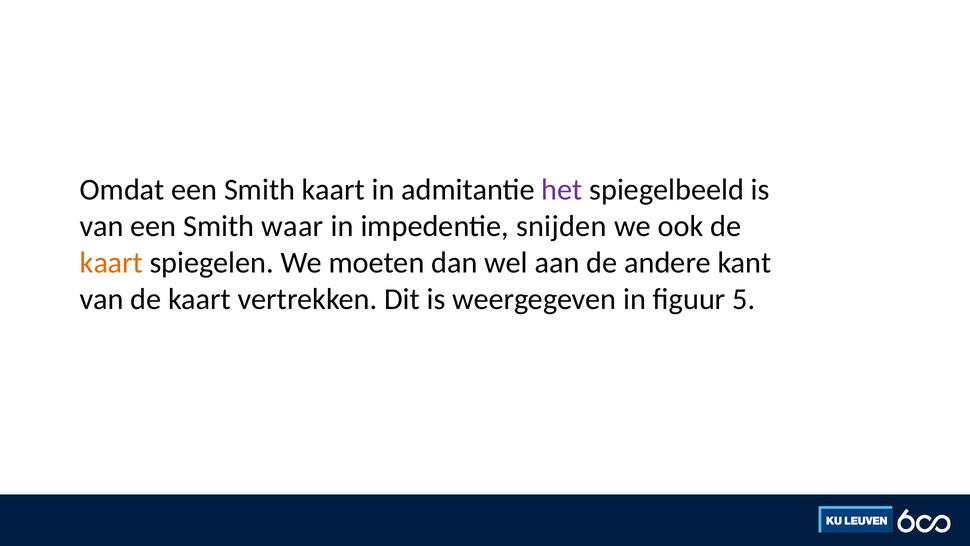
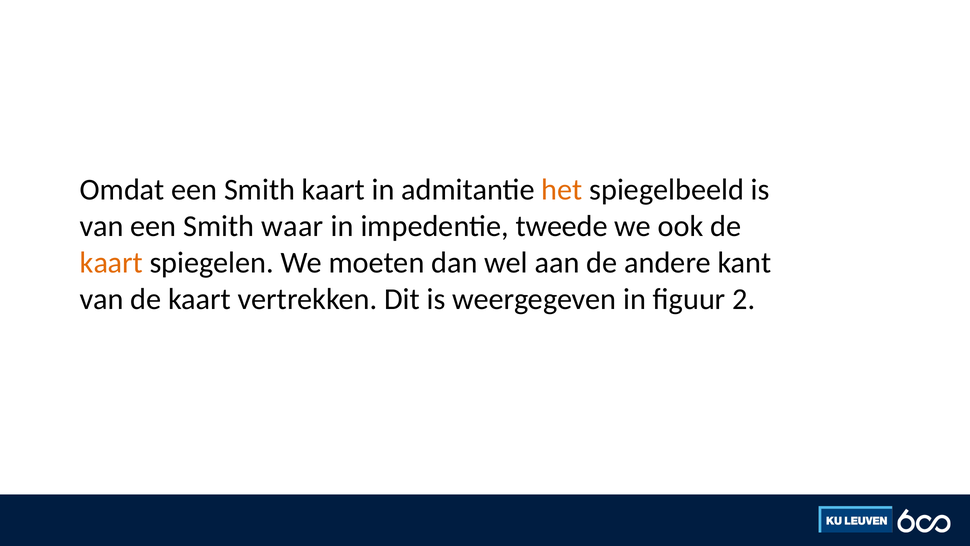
het colour: purple -> orange
snijden: snijden -> tweede
5: 5 -> 2
